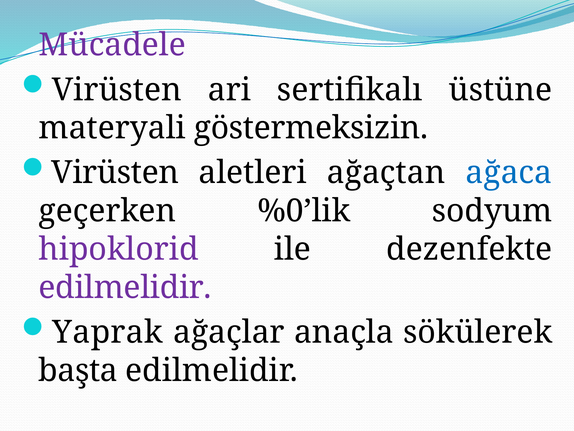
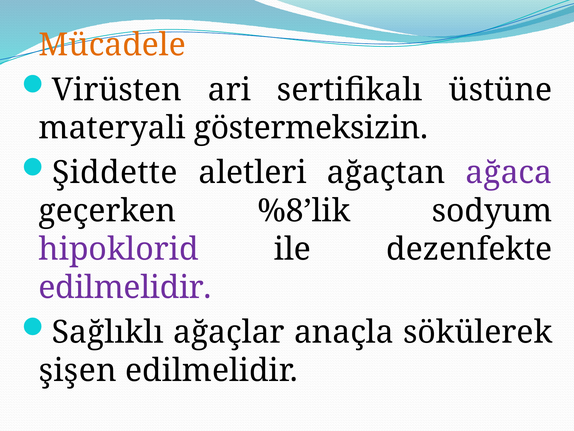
Mücadele colour: purple -> orange
Virüsten at (115, 173): Virüsten -> Şiddette
ağaca colour: blue -> purple
%0’lik: %0’lik -> %8’lik
Yaprak: Yaprak -> Sağlıklı
başta: başta -> şişen
